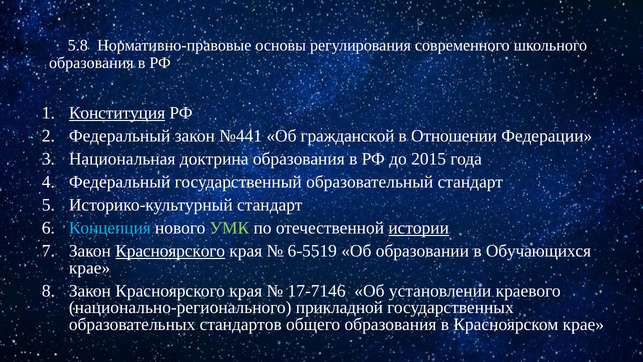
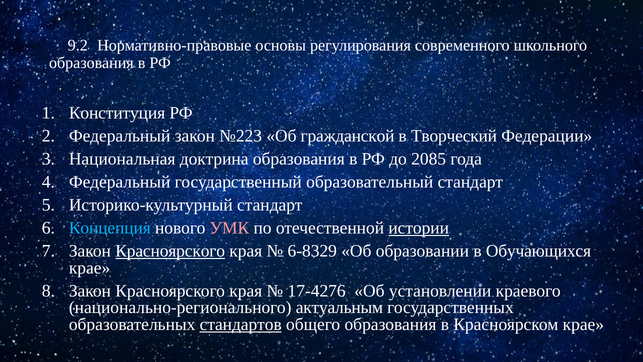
5.8: 5.8 -> 9.2
Конституция underline: present -> none
№441: №441 -> №223
Отношении: Отношении -> Творческий
2015: 2015 -> 2085
УМК colour: light green -> pink
6-5519: 6-5519 -> 6-8329
17-7146: 17-7146 -> 17-4276
прикладной: прикладной -> актуальным
стандартов underline: none -> present
